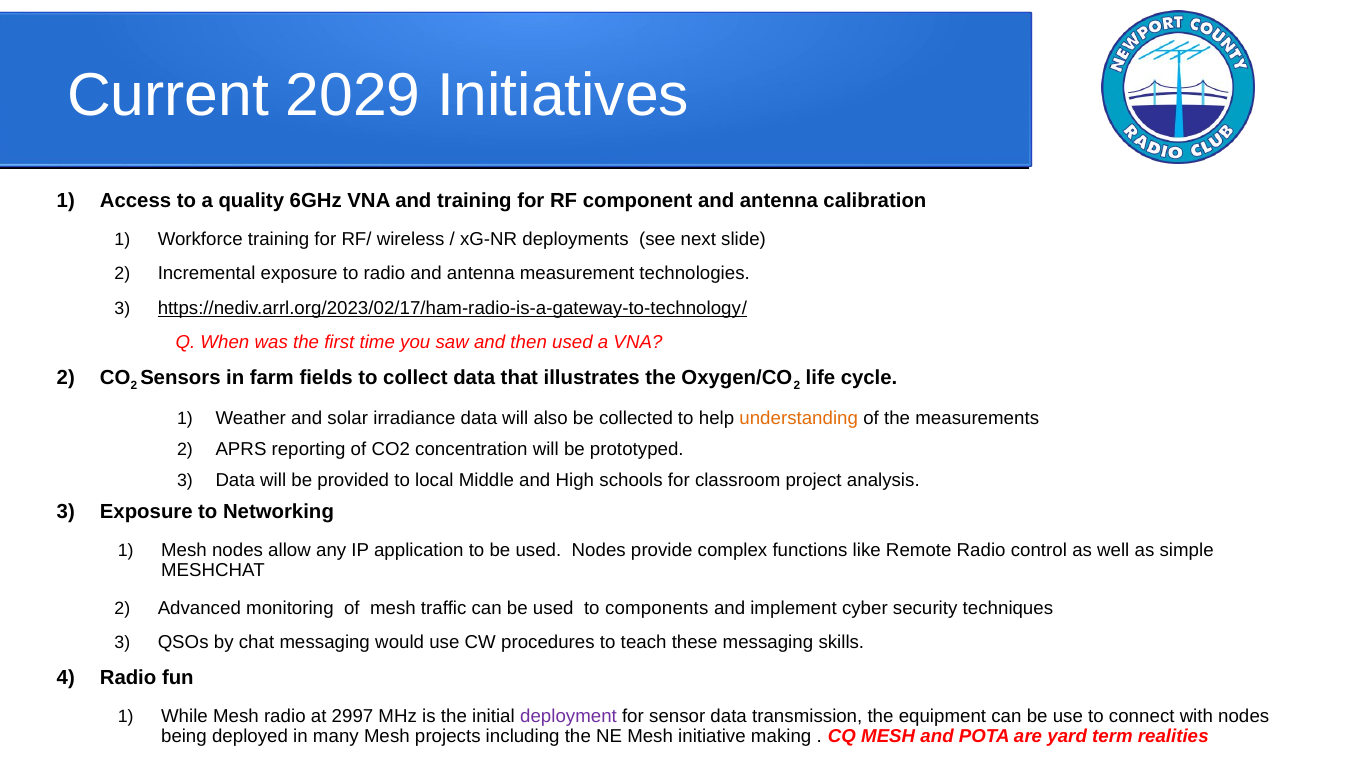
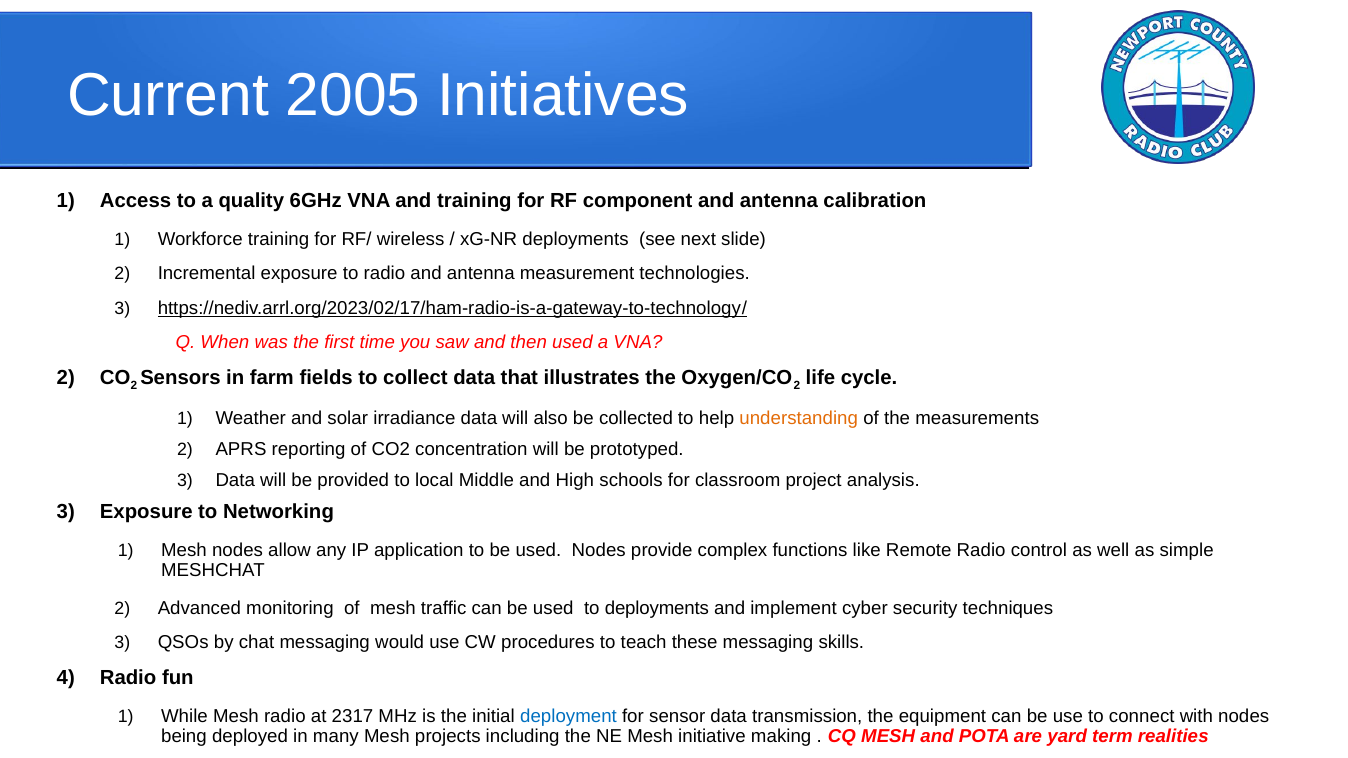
2029: 2029 -> 2005
to components: components -> deployments
2997: 2997 -> 2317
deployment colour: purple -> blue
